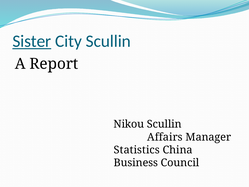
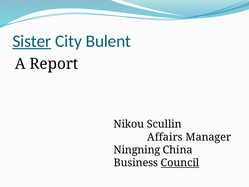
City Scullin: Scullin -> Bulent
Statistics: Statistics -> Ningning
Council underline: none -> present
